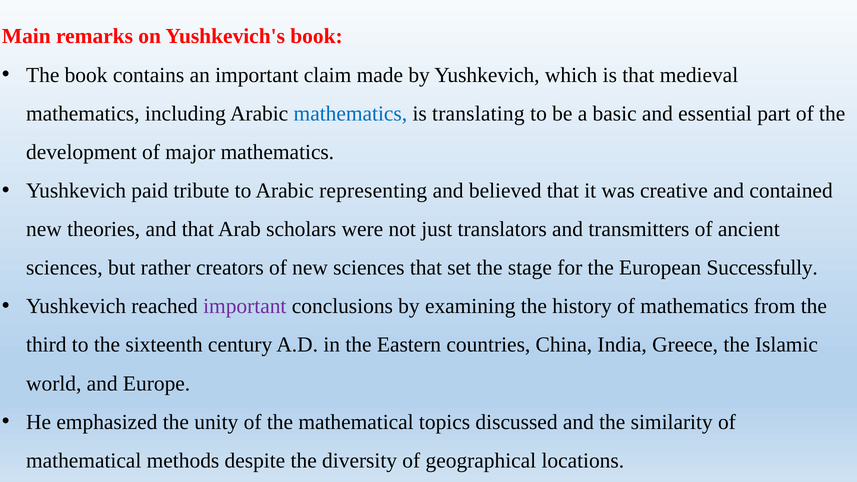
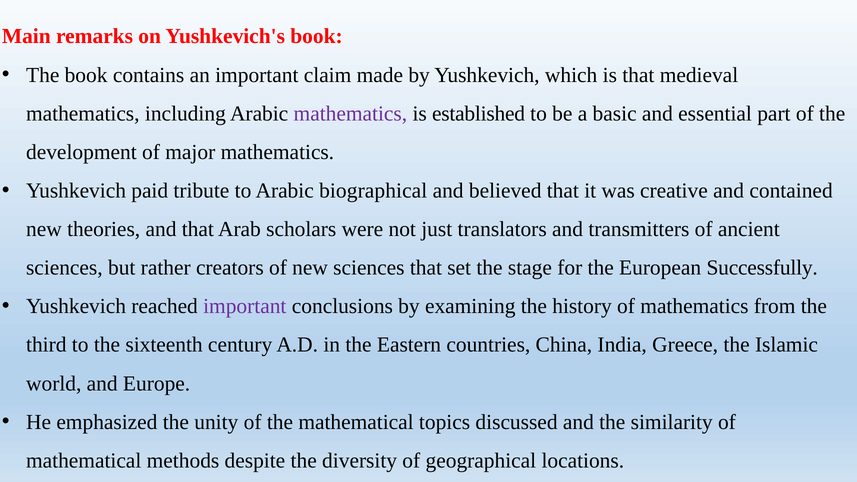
mathematics at (350, 114) colour: blue -> purple
translating: translating -> established
representing: representing -> biographical
